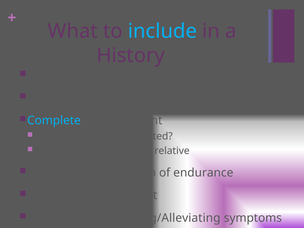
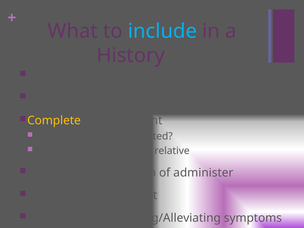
Complete at (54, 121) colour: light blue -> yellow
endurance: endurance -> administer
Character/Aggravating/Alleviating: Character/Aggravating/Alleviating -> Symptoms/Aggravating/Alleviating
